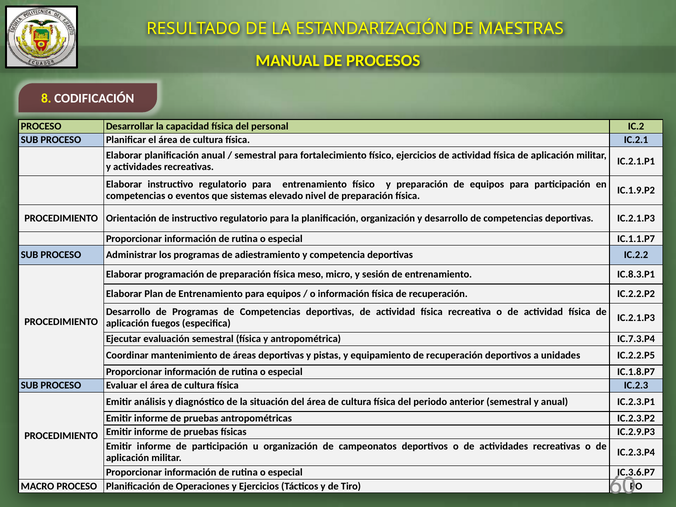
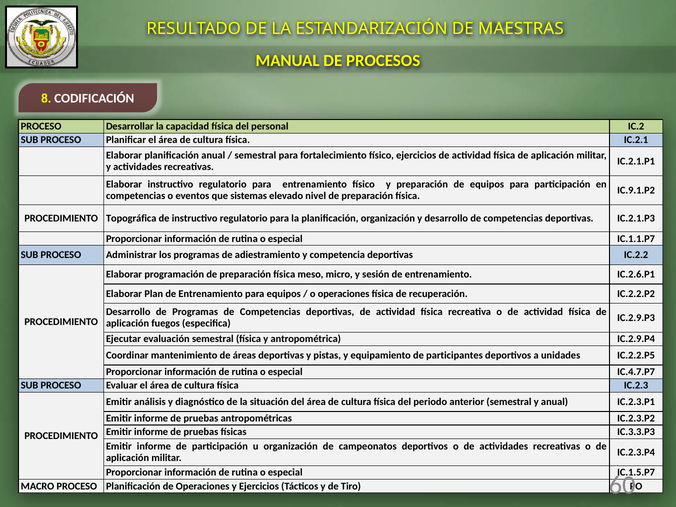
IC.1.9.P2: IC.1.9.P2 -> IC.9.1.P2
Orientación: Orientación -> Topográfica
IC.8.3.P1: IC.8.3.P1 -> IC.2.6.P1
o información: información -> operaciones
IC.2.1.P3 at (636, 318): IC.2.1.P3 -> IC.2.9.P3
IC.7.3.P4: IC.7.3.P4 -> IC.2.9.P4
equipamiento de recuperación: recuperación -> participantes
IC.1.8.P7: IC.1.8.P7 -> IC.4.7.P7
IC.2.9.P3: IC.2.9.P3 -> IC.3.3.P3
IC.3.6.P7: IC.3.6.P7 -> IC.1.5.P7
